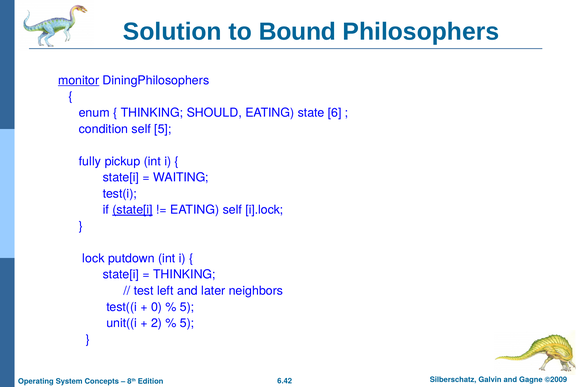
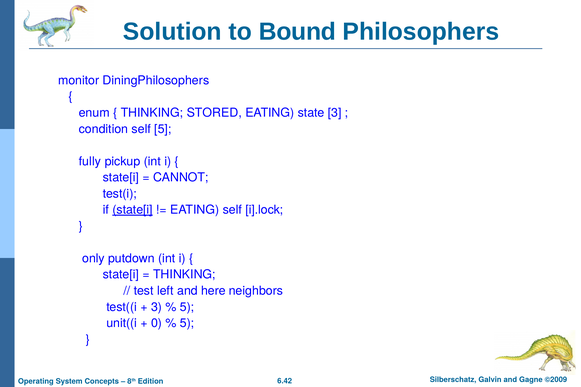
monitor underline: present -> none
SHOULD: SHOULD -> STORED
state 6: 6 -> 3
WAITING: WAITING -> CANNOT
lock: lock -> only
later: later -> here
0 at (157, 307): 0 -> 3
2: 2 -> 0
